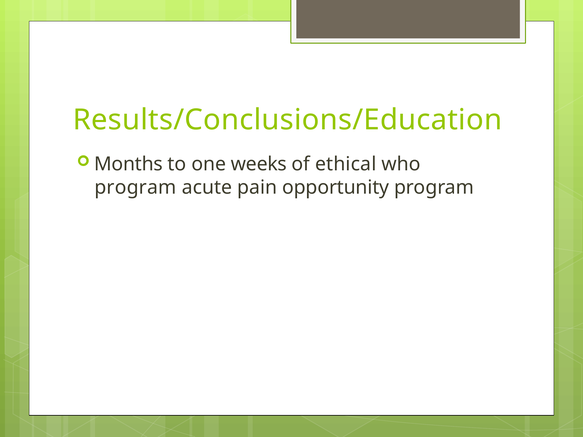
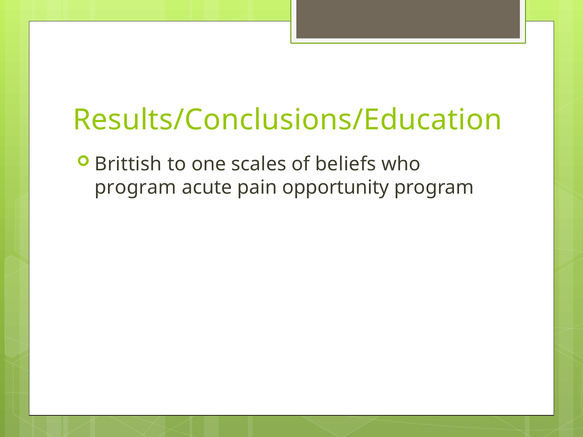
Months: Months -> Brittish
weeks: weeks -> scales
ethical: ethical -> beliefs
